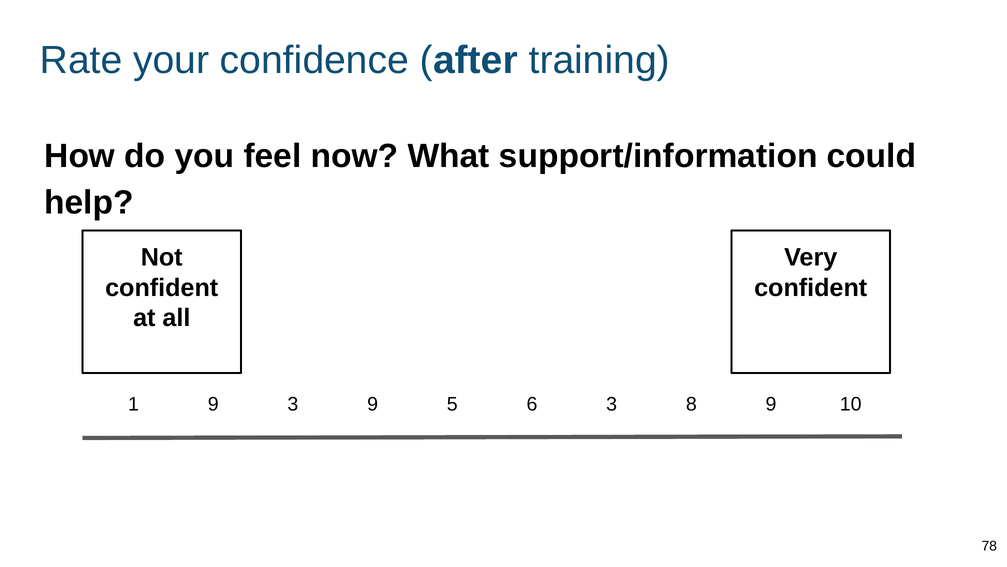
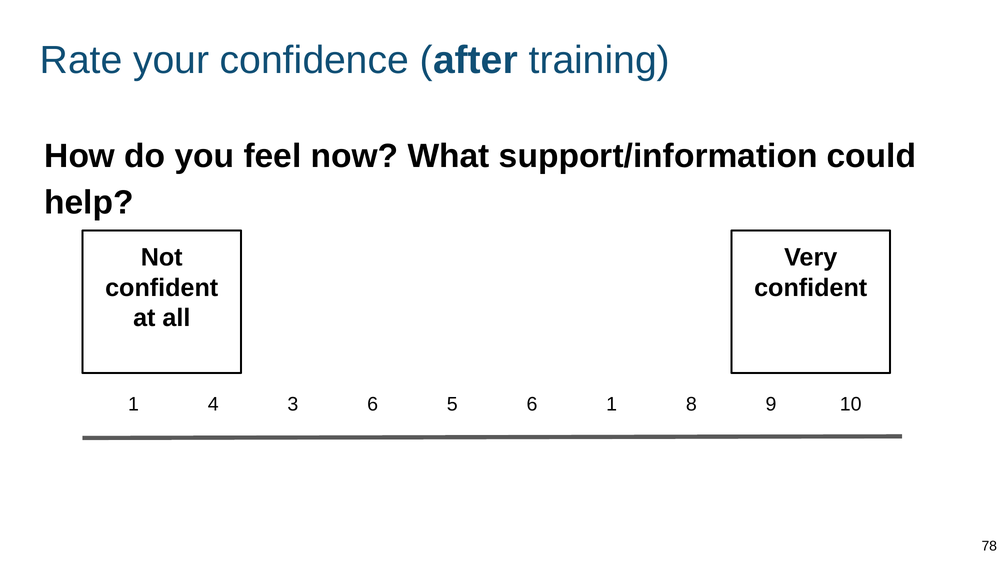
1 9: 9 -> 4
3 9: 9 -> 6
6 3: 3 -> 1
